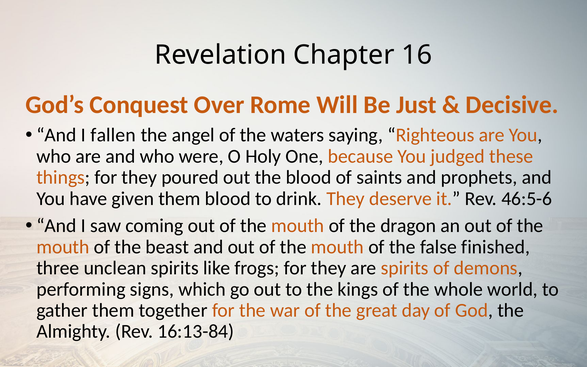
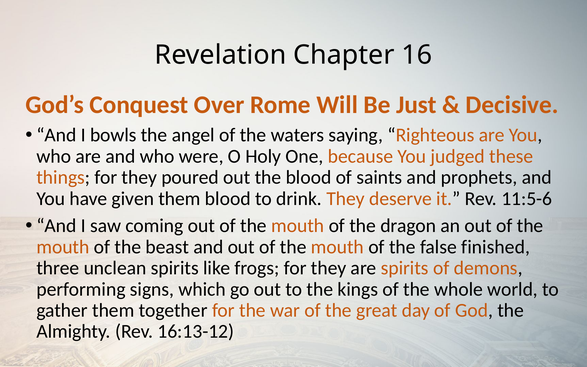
fallen: fallen -> bowls
46:5-6: 46:5-6 -> 11:5-6
16:13-84: 16:13-84 -> 16:13-12
